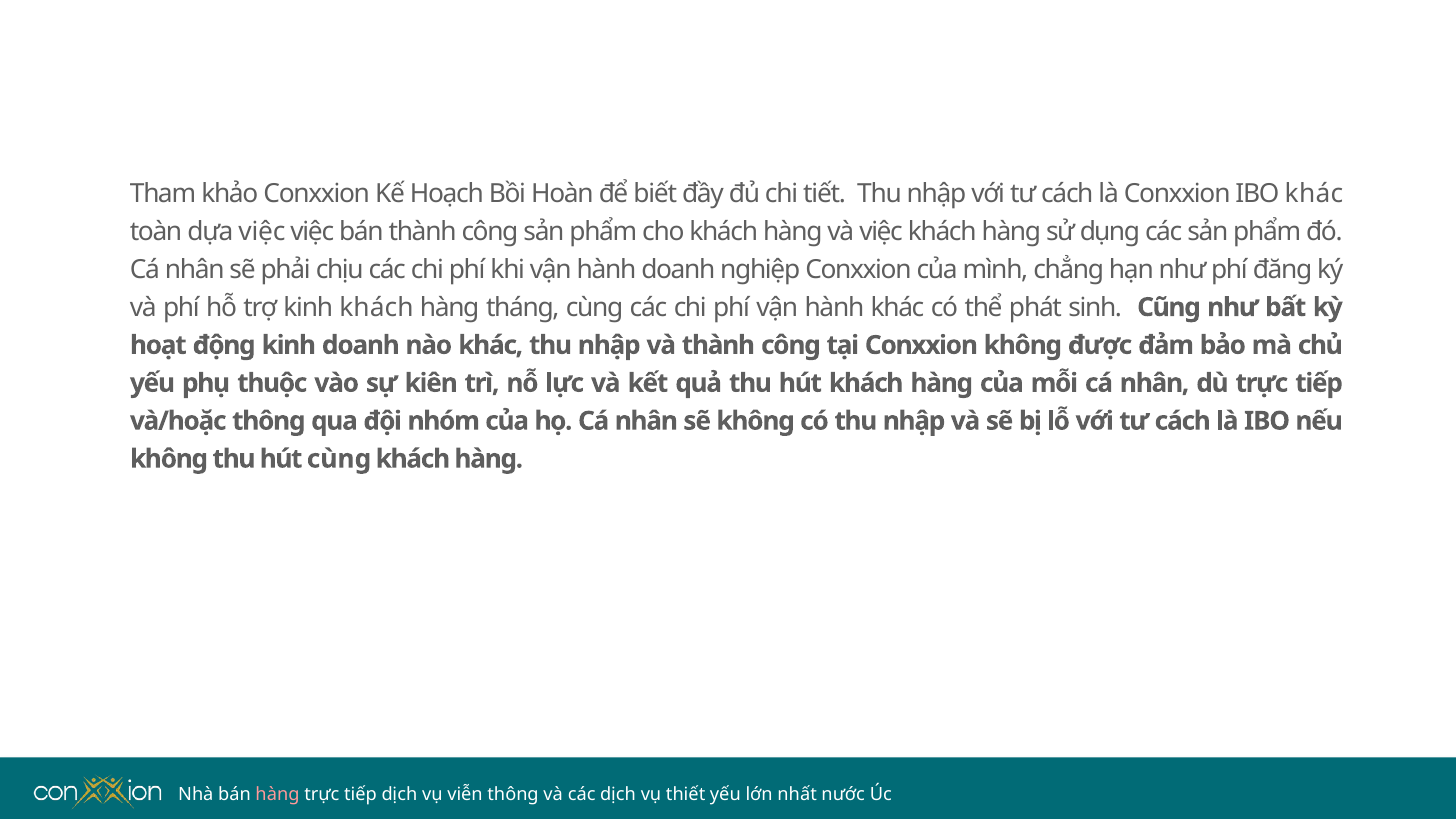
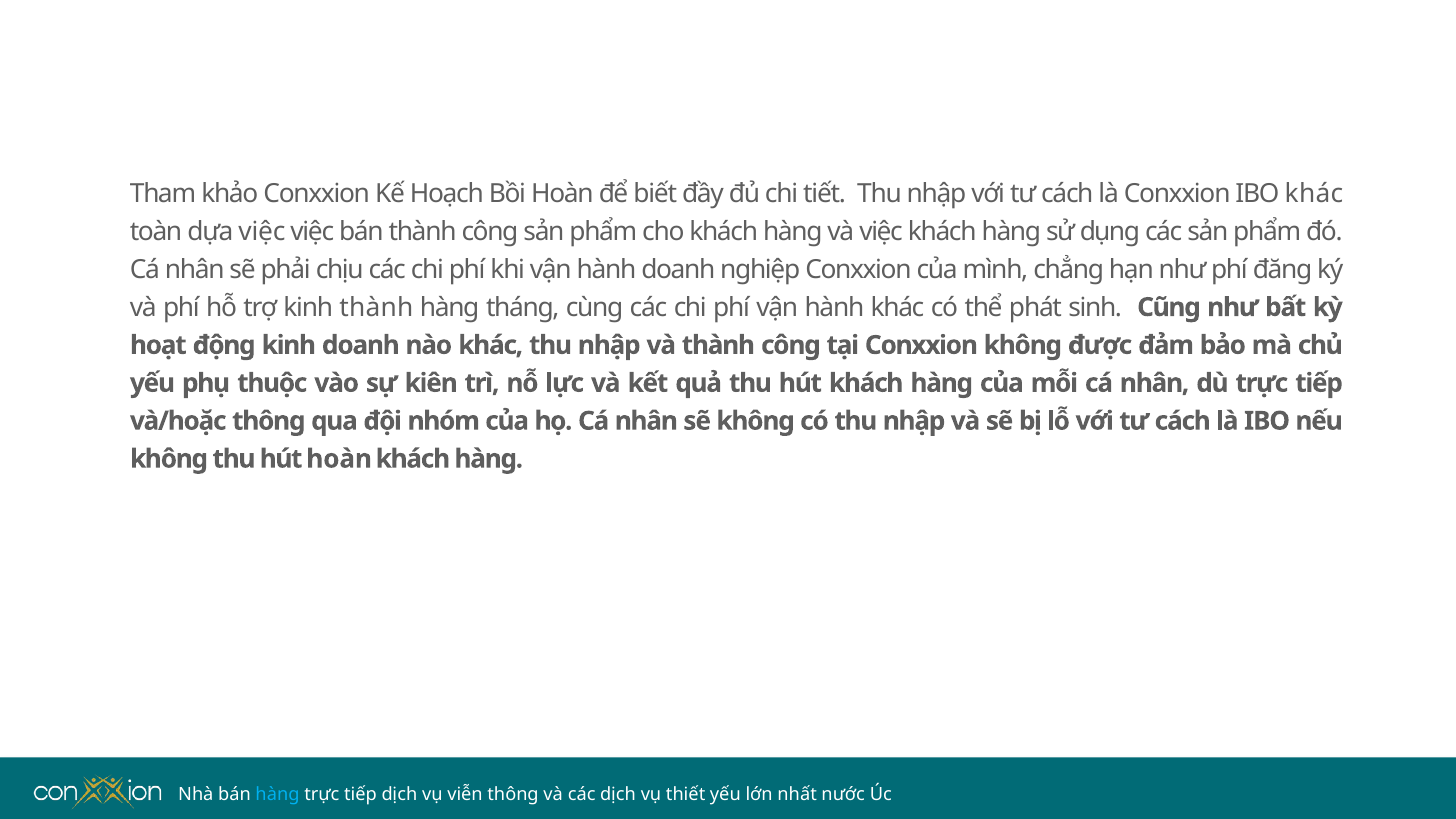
kinh khách: khách -> thành
hút cùng: cùng -> hoàn
hàng at (277, 794) colour: pink -> light blue
